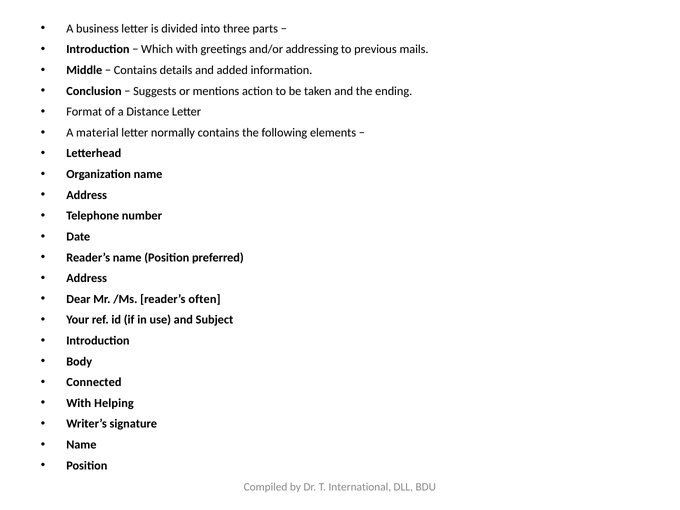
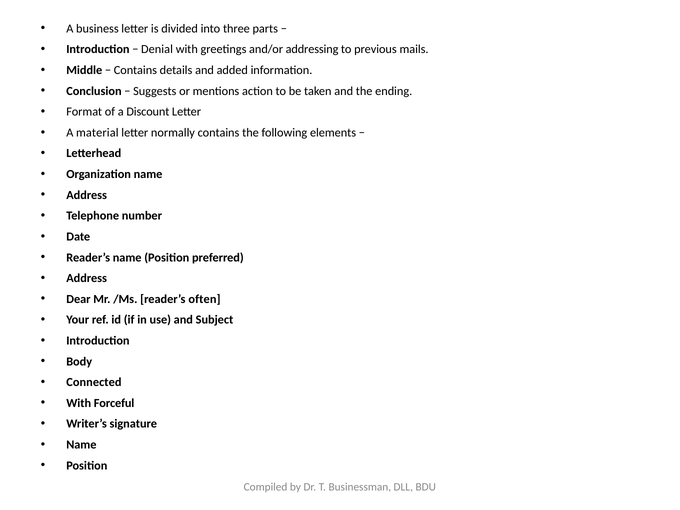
Which: Which -> Denial
Distance: Distance -> Discount
Helping: Helping -> Forceful
International: International -> Businessman
